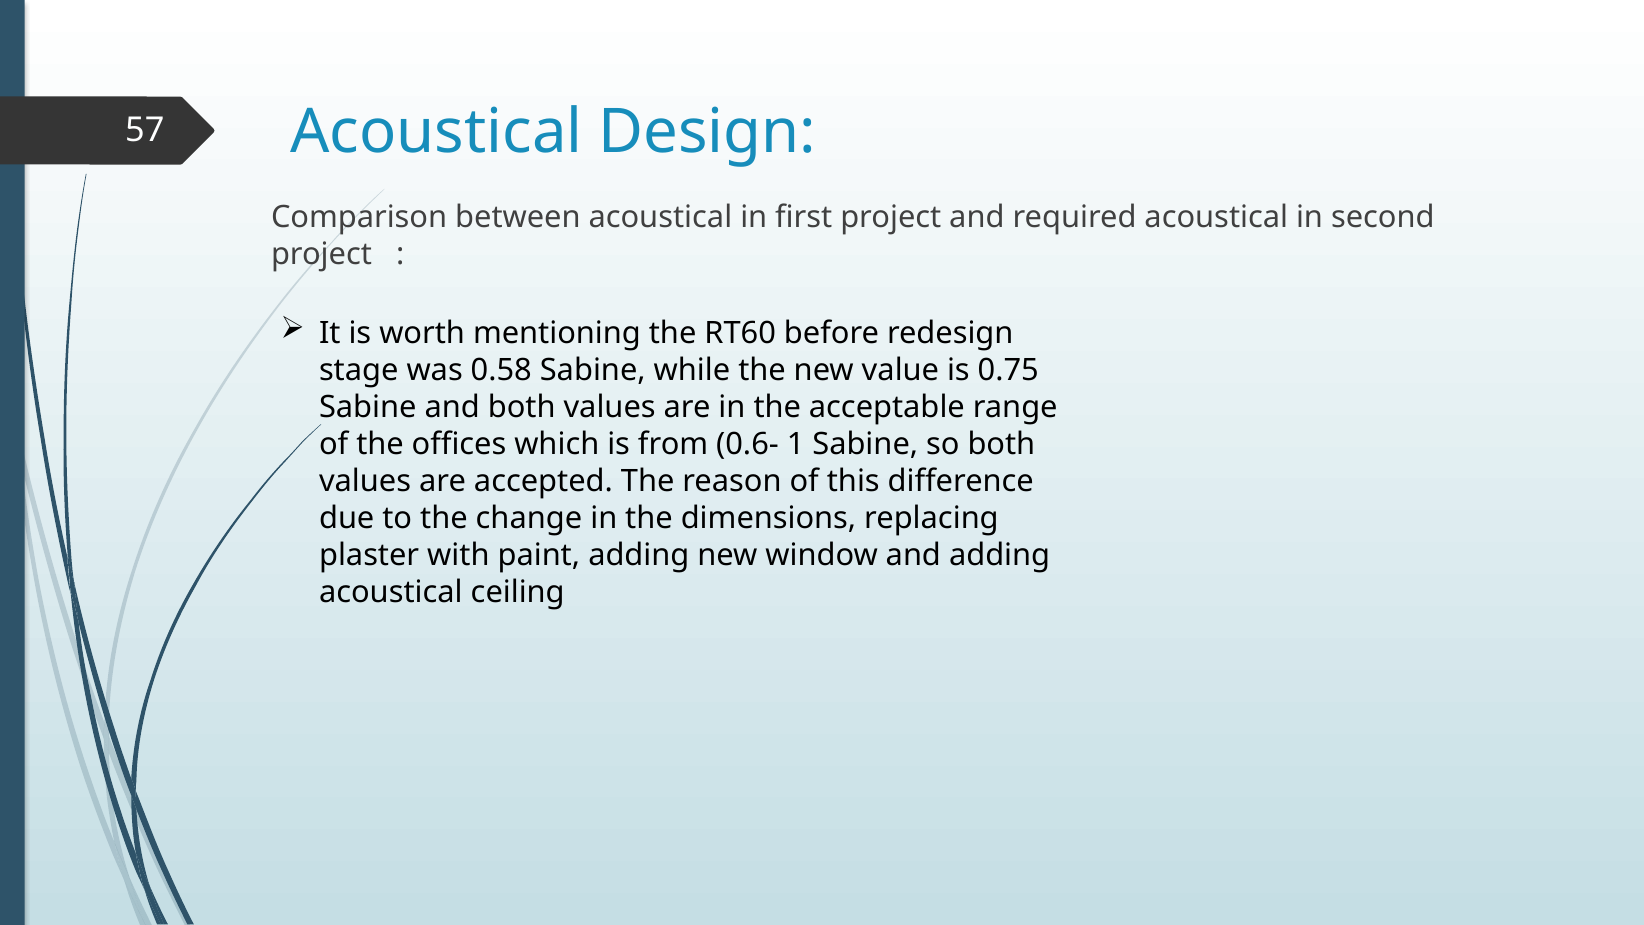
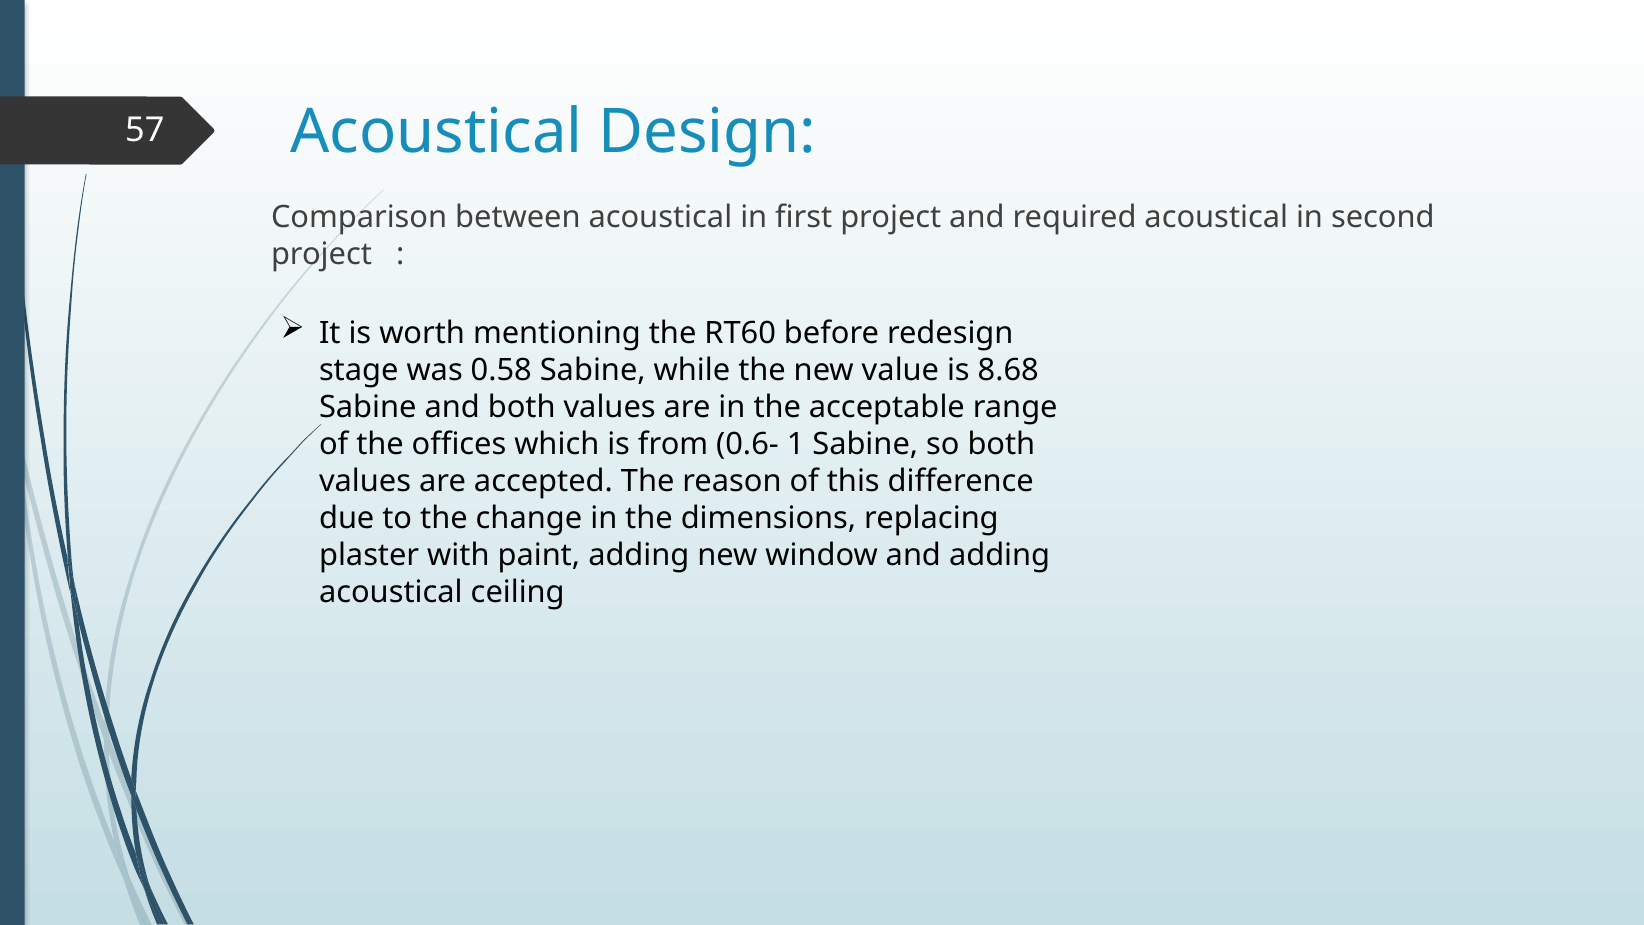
0.75: 0.75 -> 8.68
